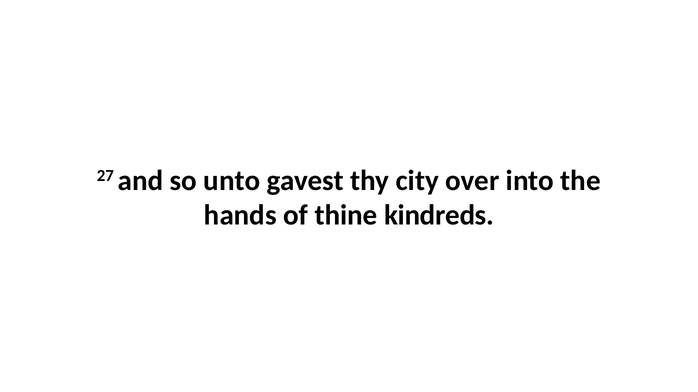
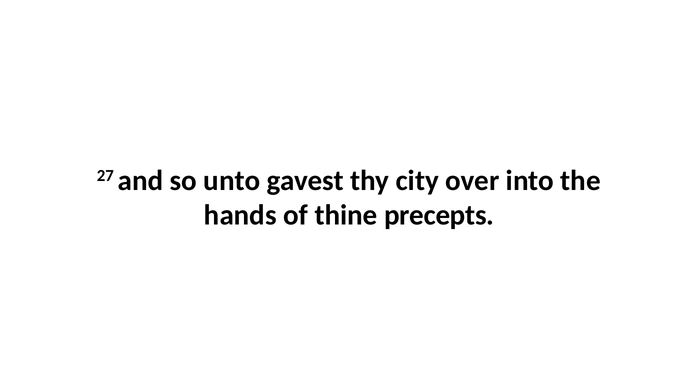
kindreds: kindreds -> precepts
